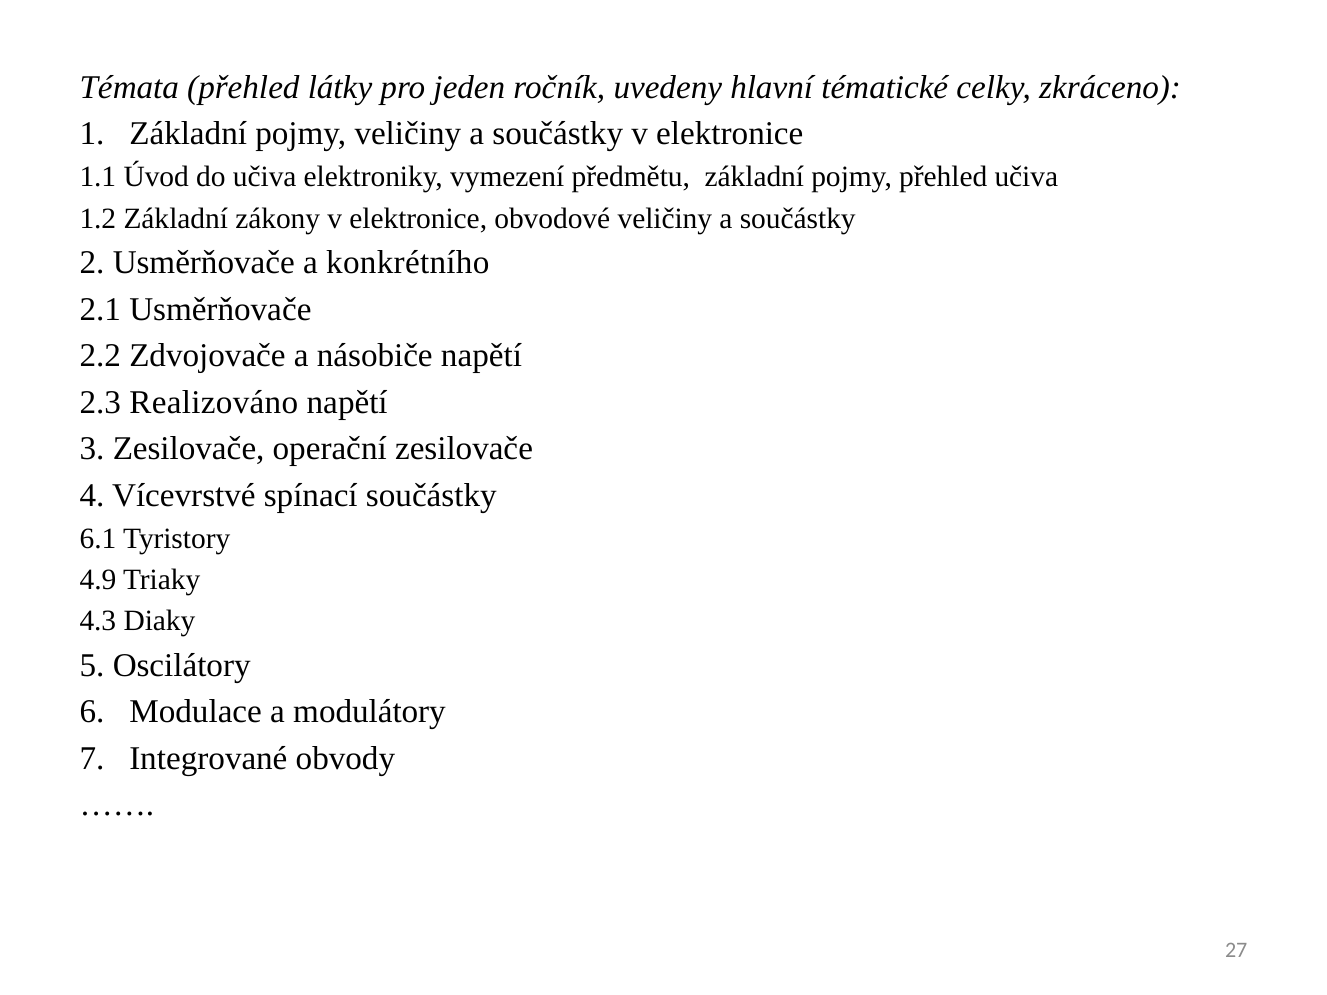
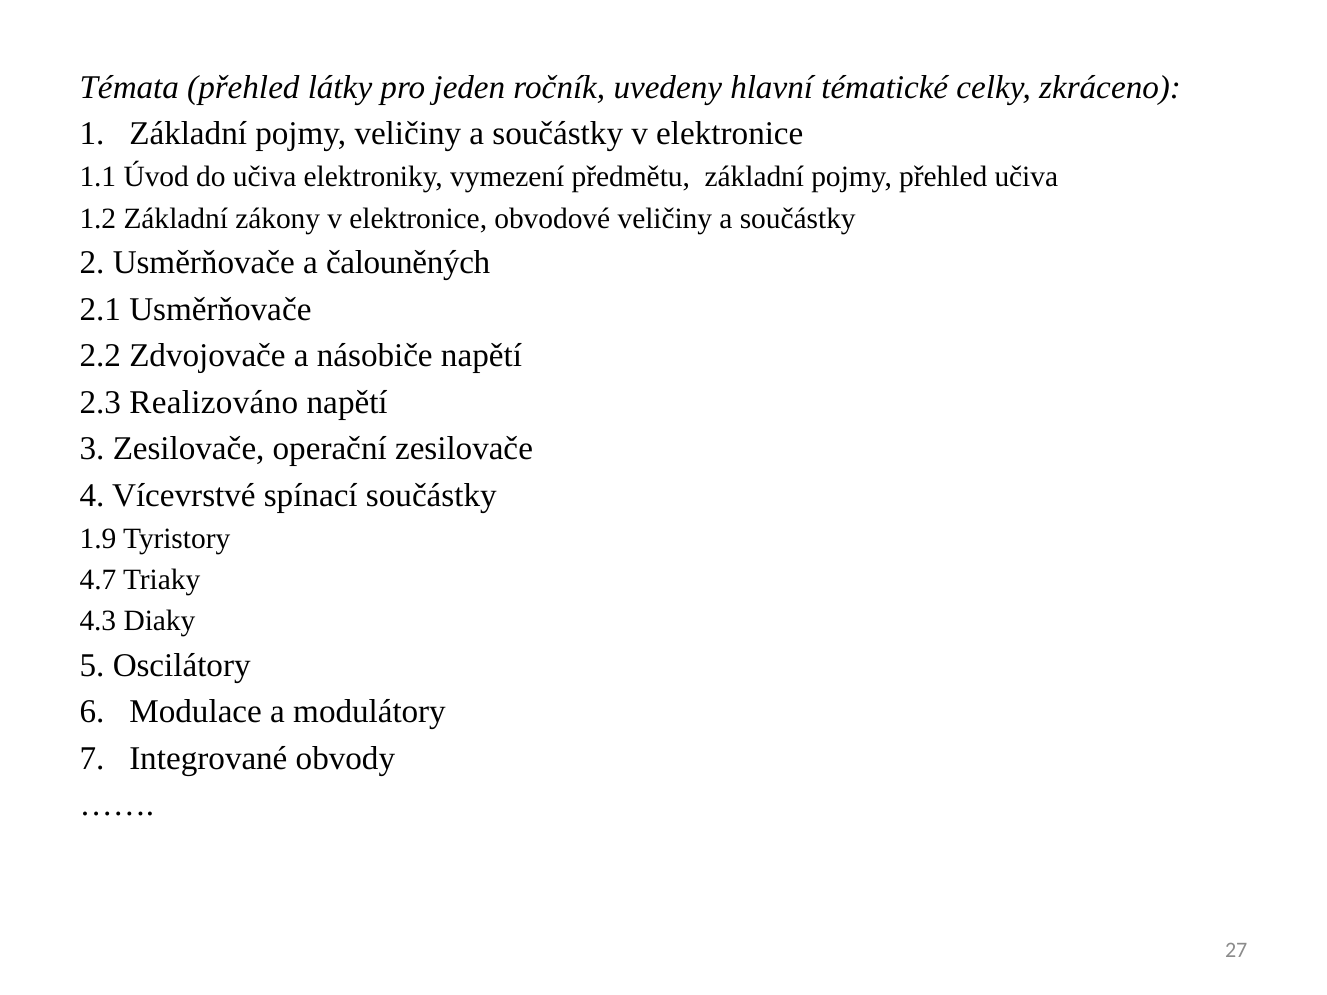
konkrétního: konkrétního -> čalouněných
6.1: 6.1 -> 1.9
4.9: 4.9 -> 4.7
